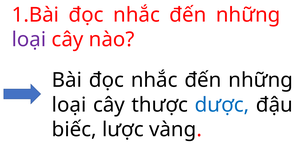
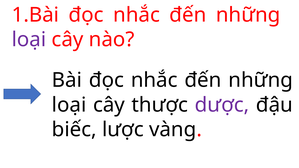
dược colour: blue -> purple
